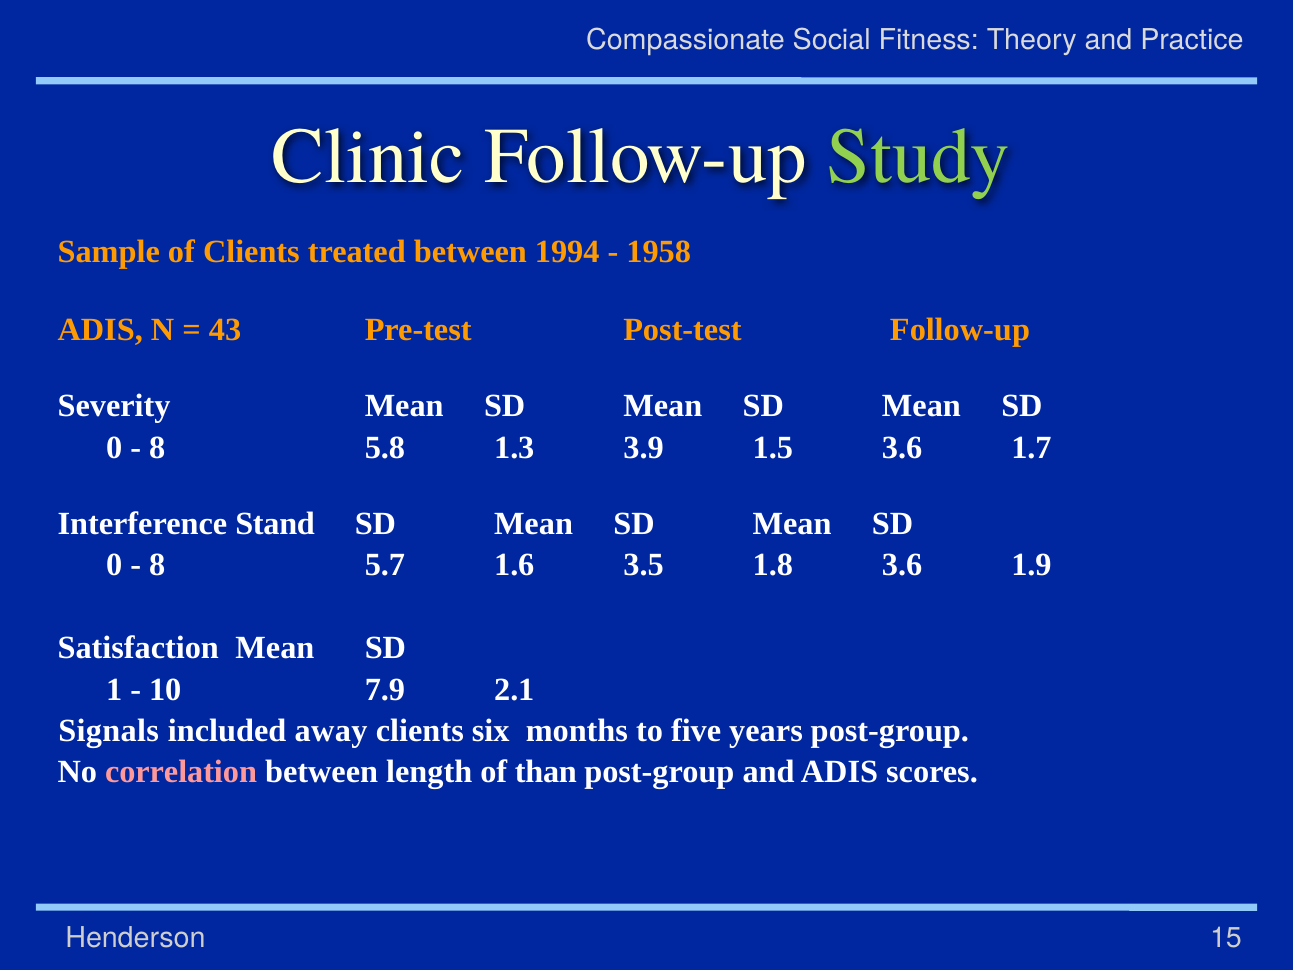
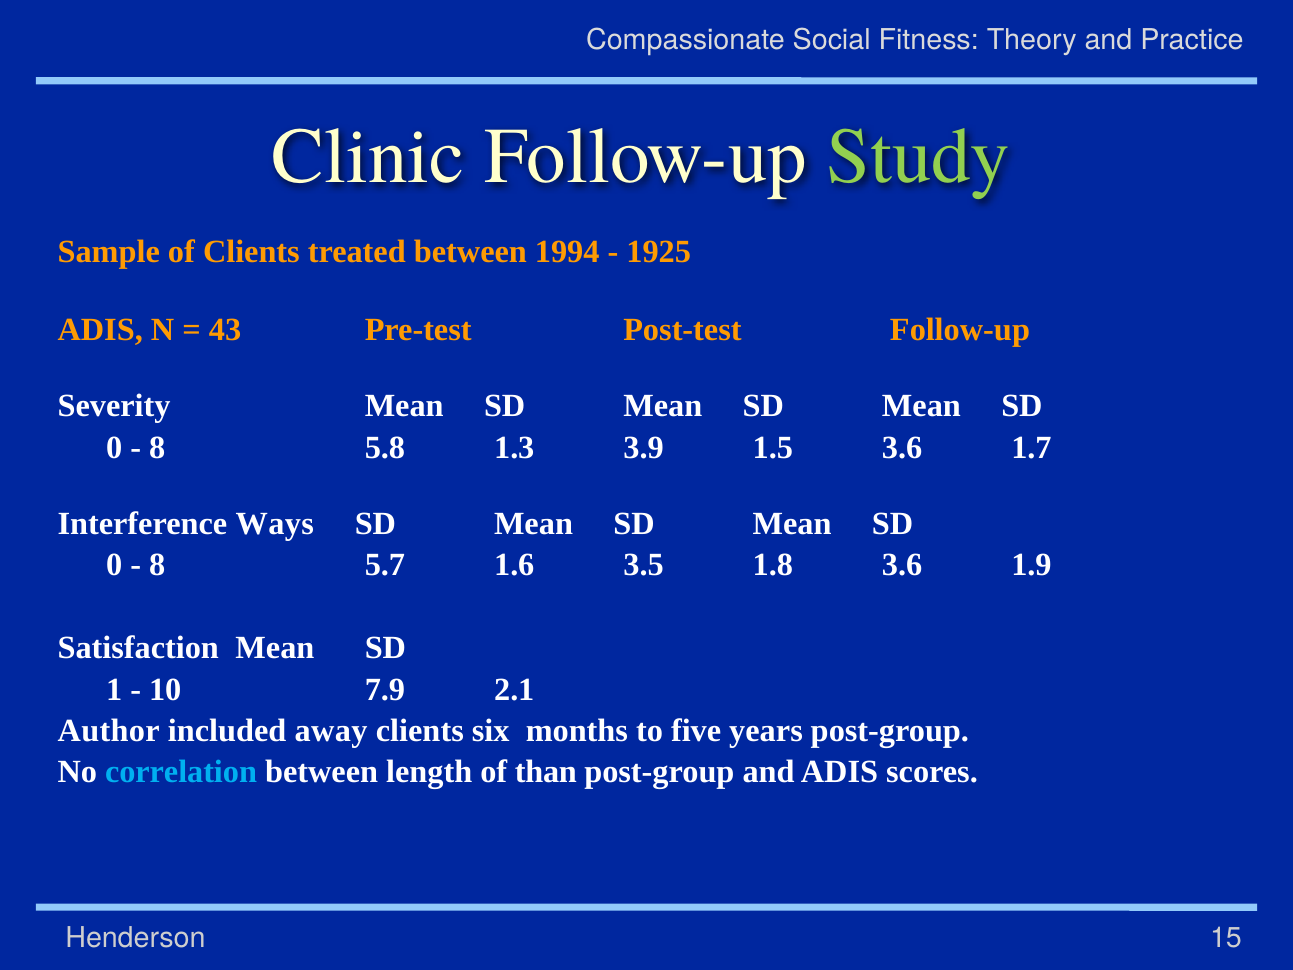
1958: 1958 -> 1925
Stand: Stand -> Ways
Signals: Signals -> Author
correlation colour: pink -> light blue
